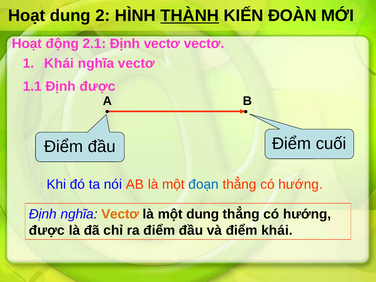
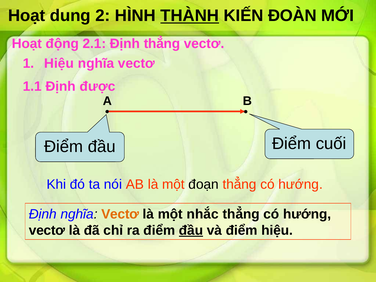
Định vectơ: vectơ -> thẳng
Khái at (59, 63): Khái -> Hiệu
đoạn colour: blue -> black
một dung: dung -> nhắc
được at (47, 230): được -> vectơ
đầu at (191, 230) underline: none -> present
điểm khái: khái -> hiệu
